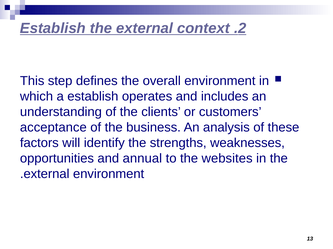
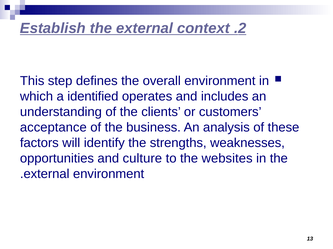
a establish: establish -> identified
annual: annual -> culture
